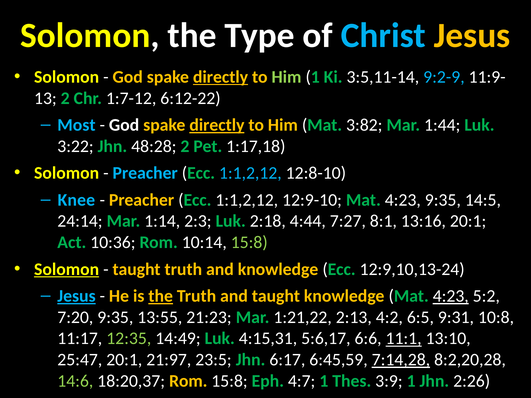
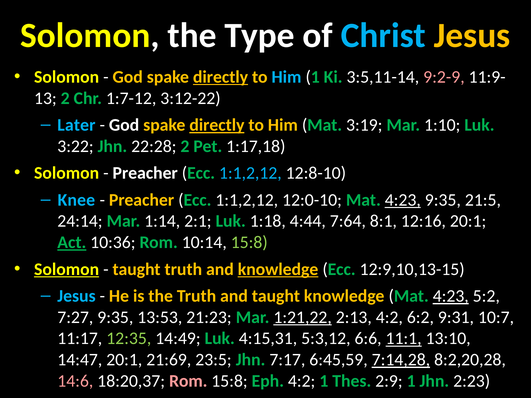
Him at (286, 77) colour: light green -> light blue
9:2-9 colour: light blue -> pink
6:12-22: 6:12-22 -> 3:12-22
Most: Most -> Later
3:82: 3:82 -> 3:19
1:44: 1:44 -> 1:10
48:28: 48:28 -> 22:28
Preacher at (145, 173) colour: light blue -> white
12:9-10: 12:9-10 -> 12:0-10
4:23 at (403, 200) underline: none -> present
14:5: 14:5 -> 21:5
2:3: 2:3 -> 2:1
2:18: 2:18 -> 1:18
7:27: 7:27 -> 7:64
13:16: 13:16 -> 12:16
Act underline: none -> present
knowledge at (278, 269) underline: none -> present
12:9,10,13-24: 12:9,10,13-24 -> 12:9,10,13-15
Jesus at (76, 296) underline: present -> none
the at (161, 296) underline: present -> none
7:20: 7:20 -> 7:27
13:55: 13:55 -> 13:53
1:21,22 underline: none -> present
6:5: 6:5 -> 6:2
10:8: 10:8 -> 10:7
5:6,17: 5:6,17 -> 5:3,12
25:47: 25:47 -> 14:47
21:97: 21:97 -> 21:69
6:17: 6:17 -> 7:17
14:6 colour: light green -> pink
Rom at (188, 381) colour: yellow -> pink
Eph 4:7: 4:7 -> 4:2
3:9: 3:9 -> 2:9
2:26: 2:26 -> 2:23
